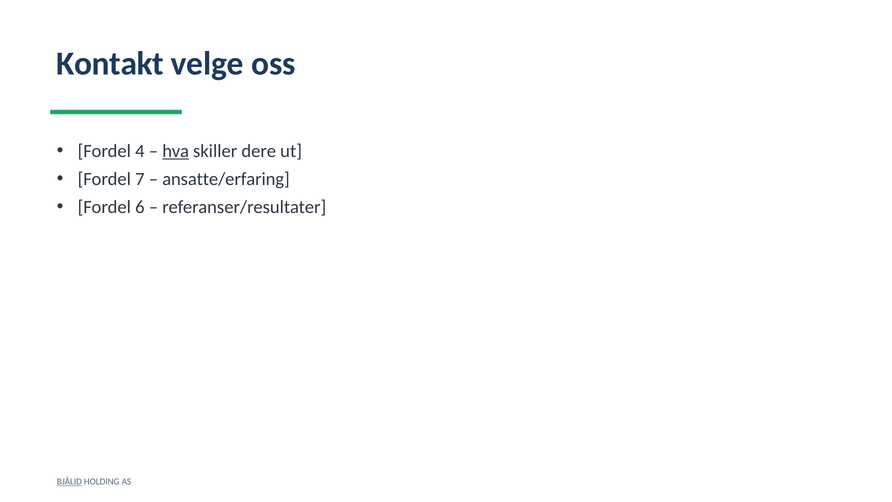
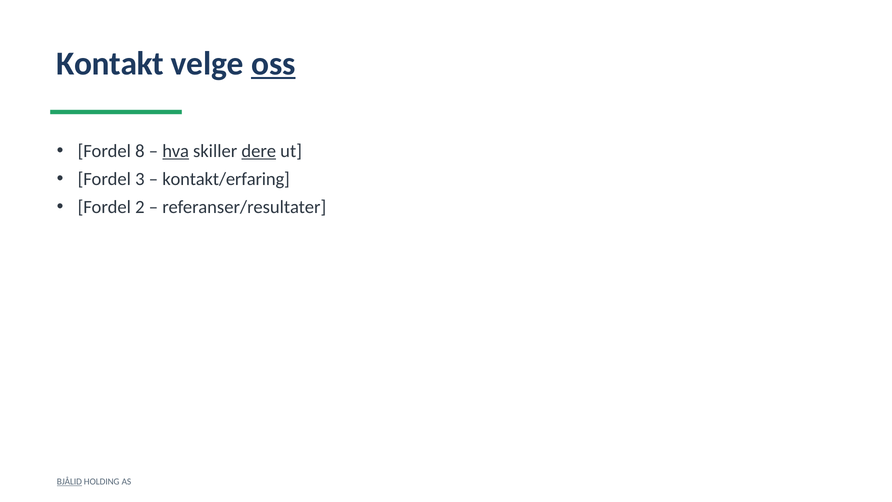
oss underline: none -> present
4: 4 -> 8
dere underline: none -> present
7: 7 -> 3
ansatte/erfaring: ansatte/erfaring -> kontakt/erfaring
6: 6 -> 2
